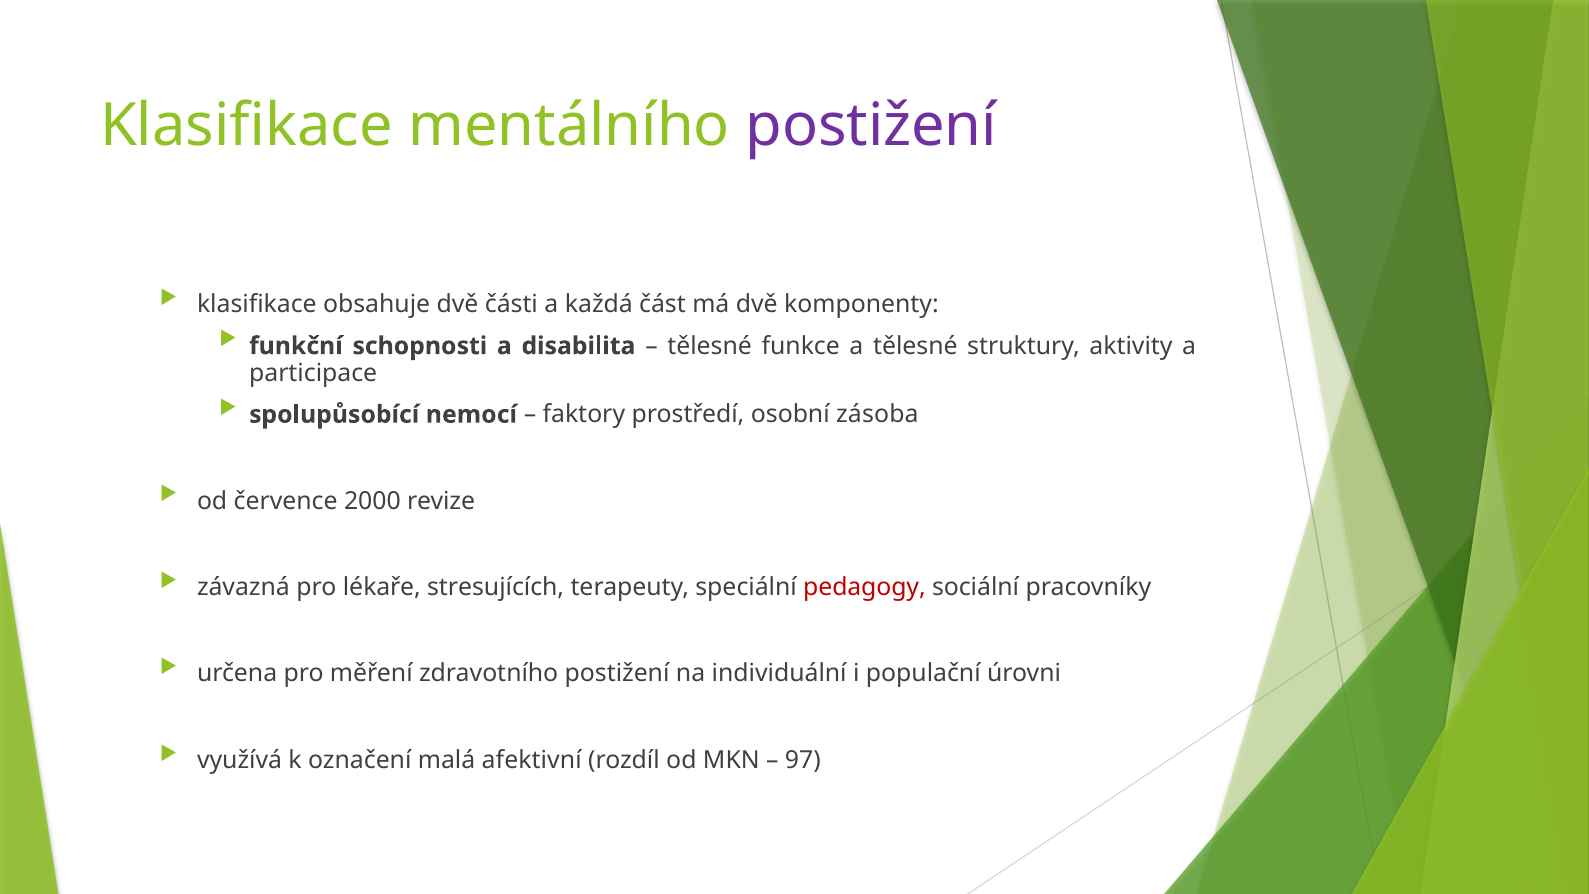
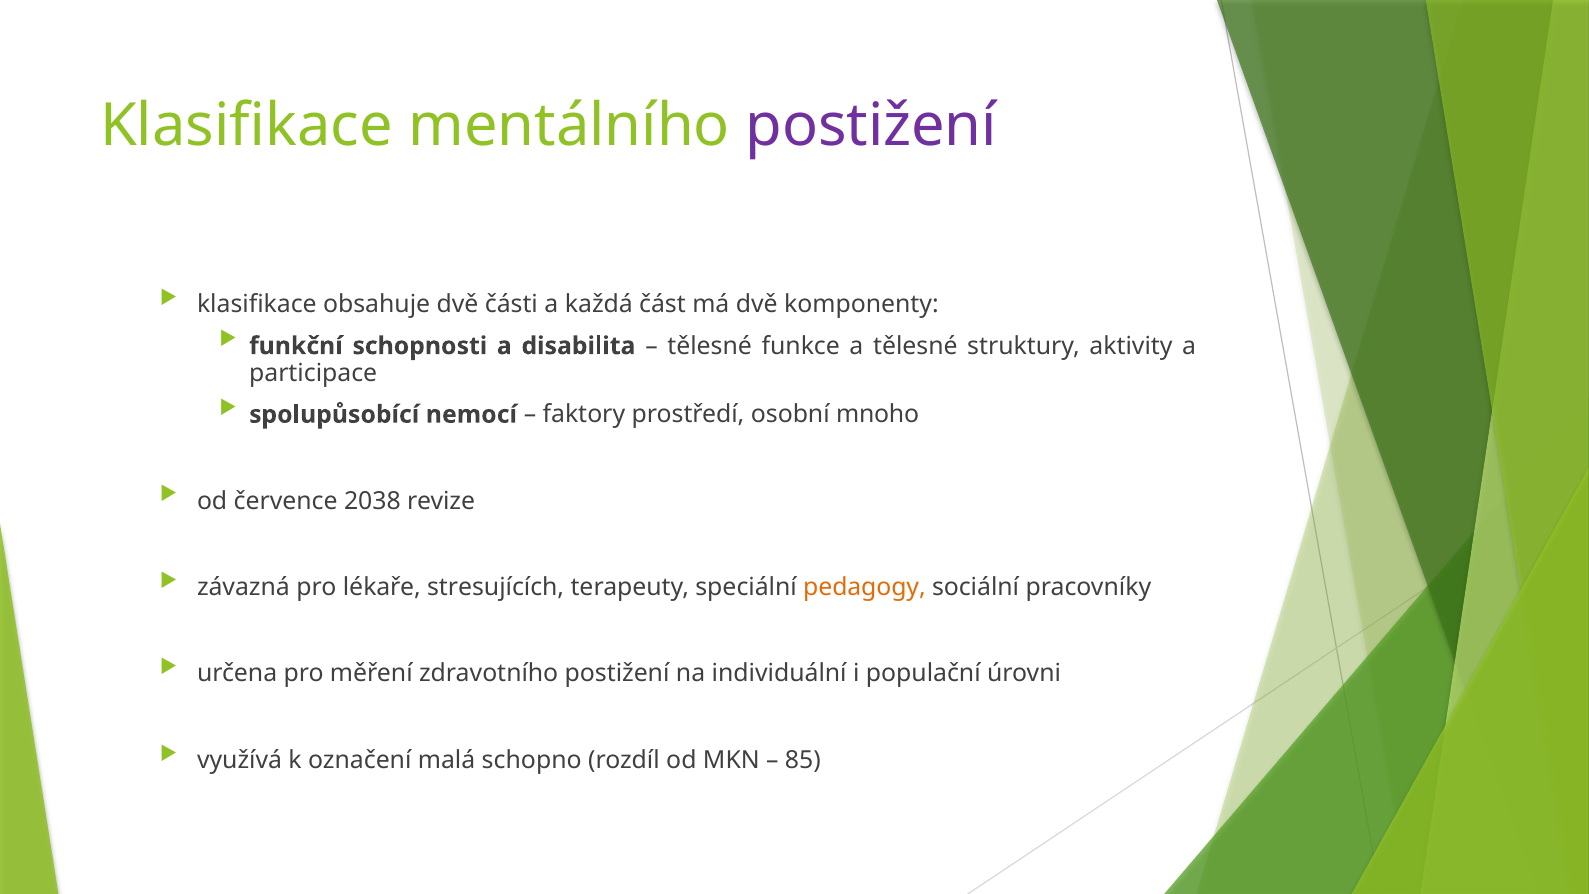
zásoba: zásoba -> mnoho
2000: 2000 -> 2038
pedagogy colour: red -> orange
afektivní: afektivní -> schopno
97: 97 -> 85
